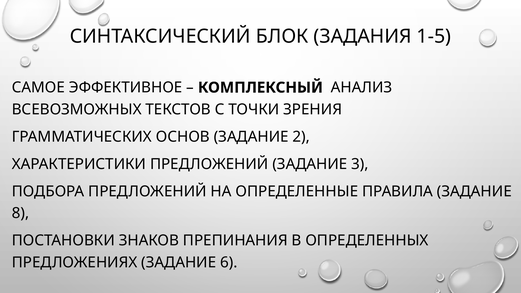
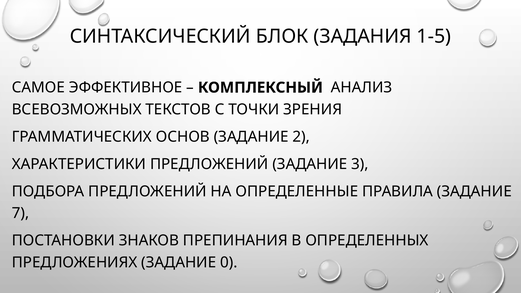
8: 8 -> 7
6: 6 -> 0
